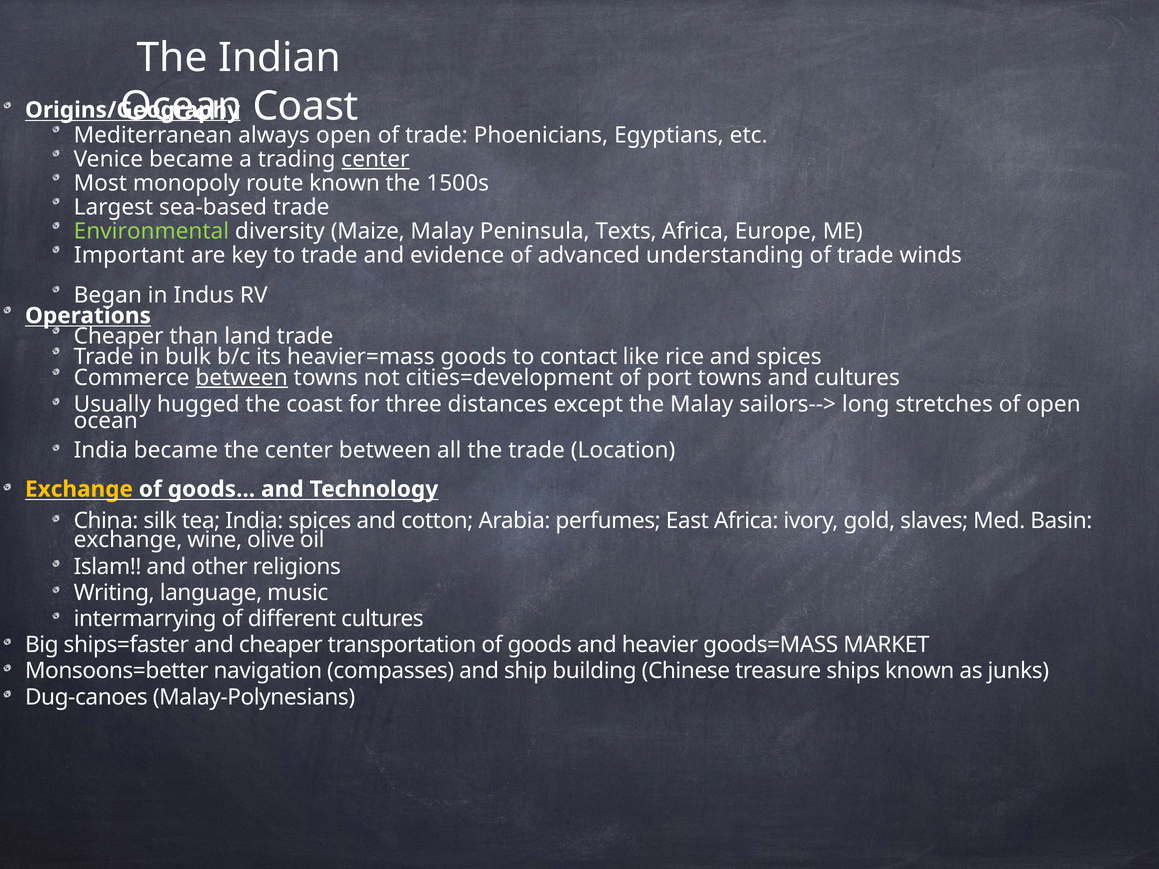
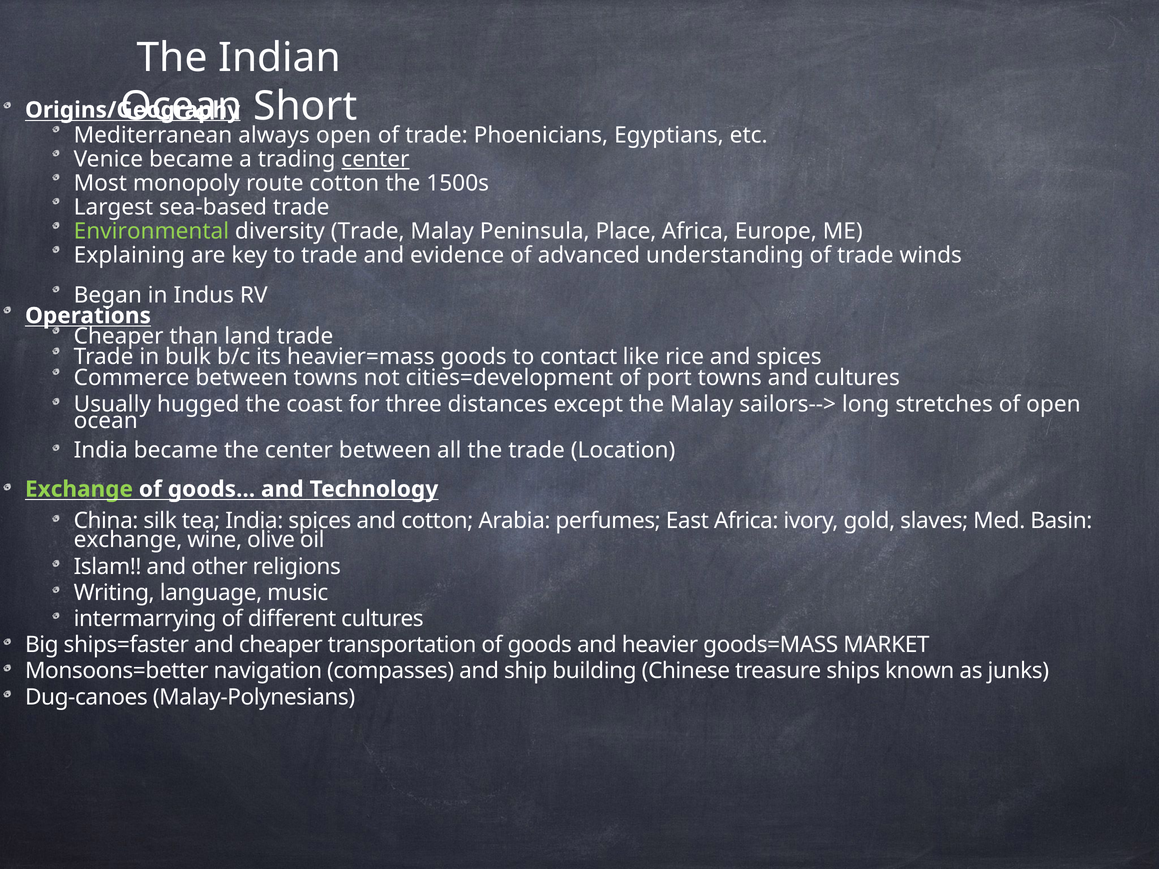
Coast at (305, 106): Coast -> Short
route known: known -> cotton
diversity Maize: Maize -> Trade
Texts: Texts -> Place
Important: Important -> Explaining
between at (242, 378) underline: present -> none
Exchange at (79, 489) colour: yellow -> light green
